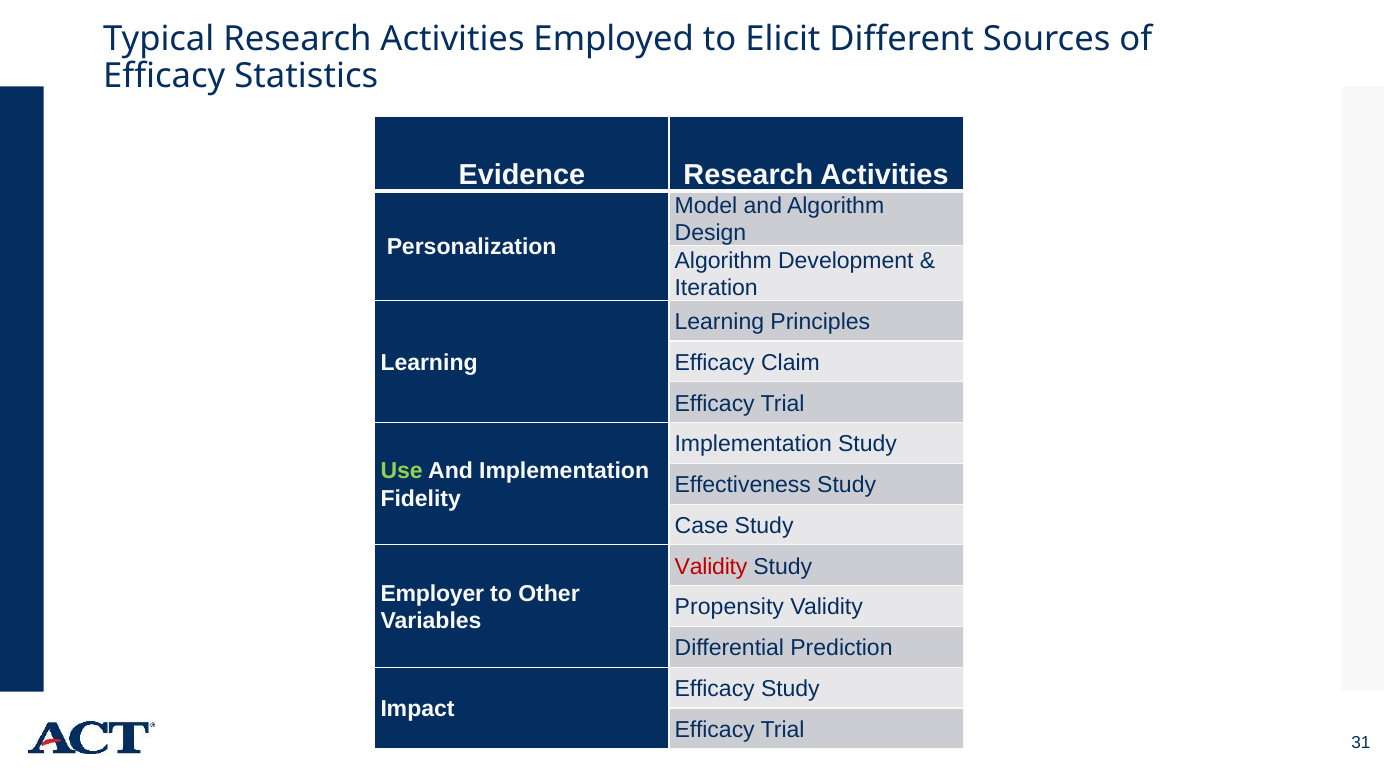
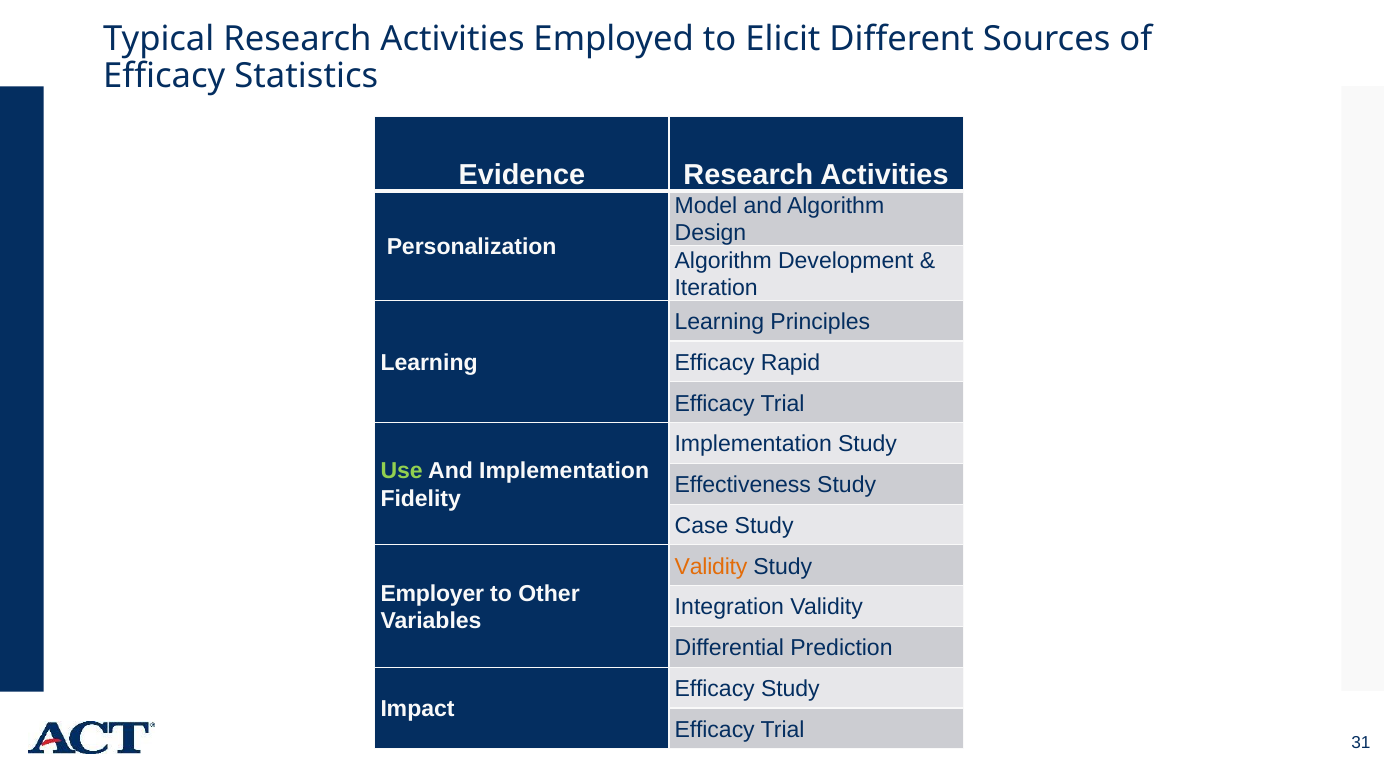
Claim: Claim -> Rapid
Validity at (711, 567) colour: red -> orange
Propensity: Propensity -> Integration
